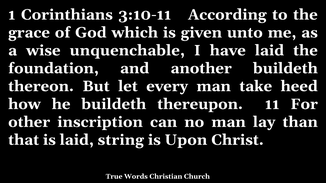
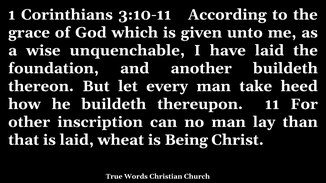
string: string -> wheat
Upon: Upon -> Being
